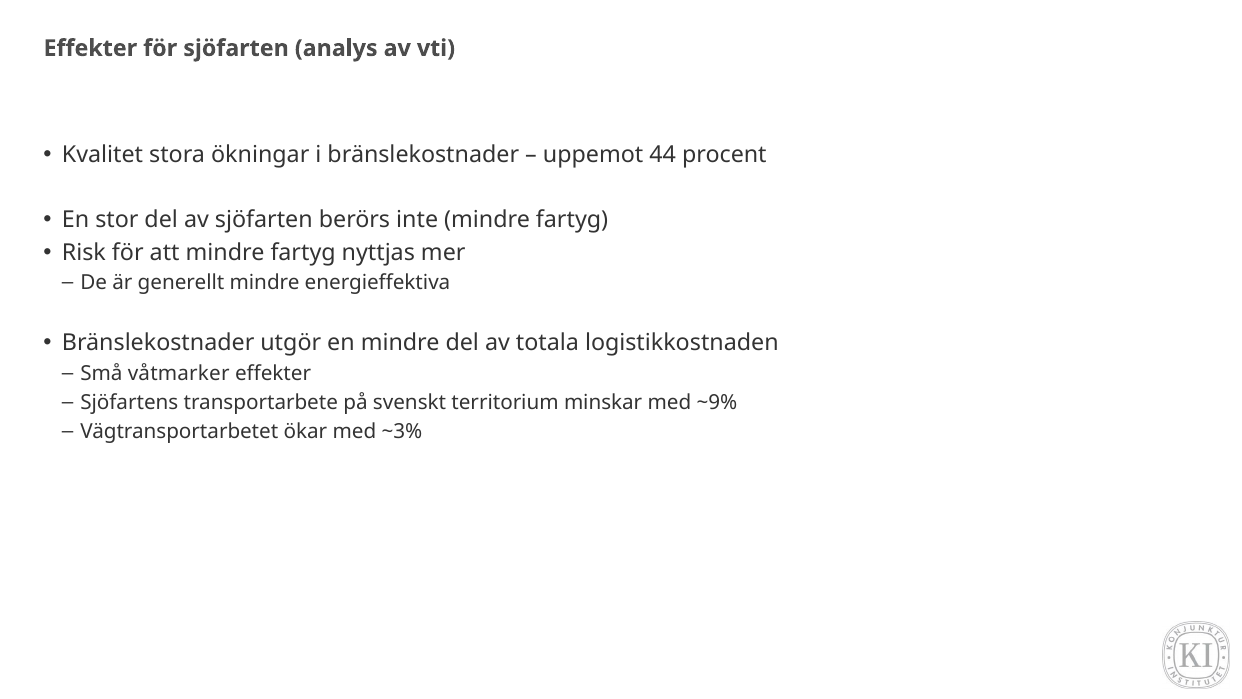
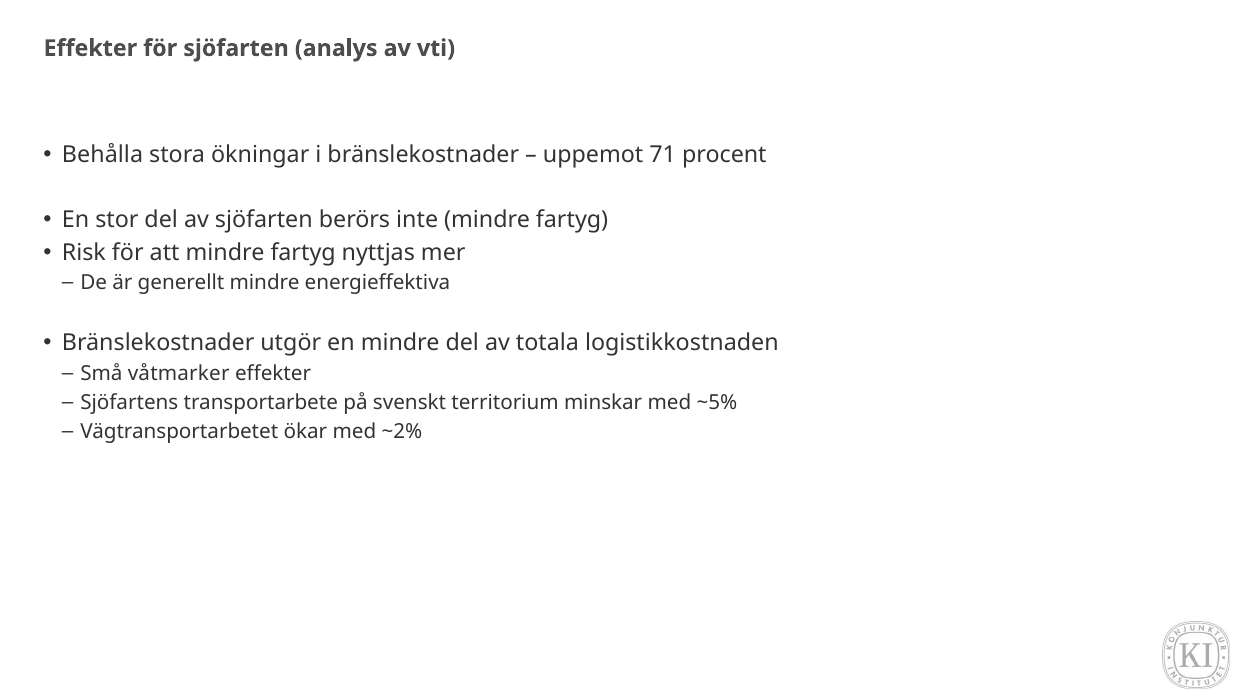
Kvalitet: Kvalitet -> Behålla
44: 44 -> 71
~9%: ~9% -> ~5%
~3%: ~3% -> ~2%
